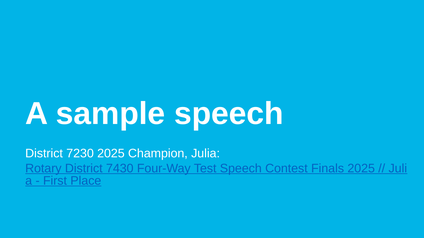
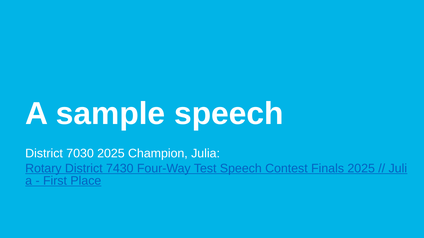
7230: 7230 -> 7030
